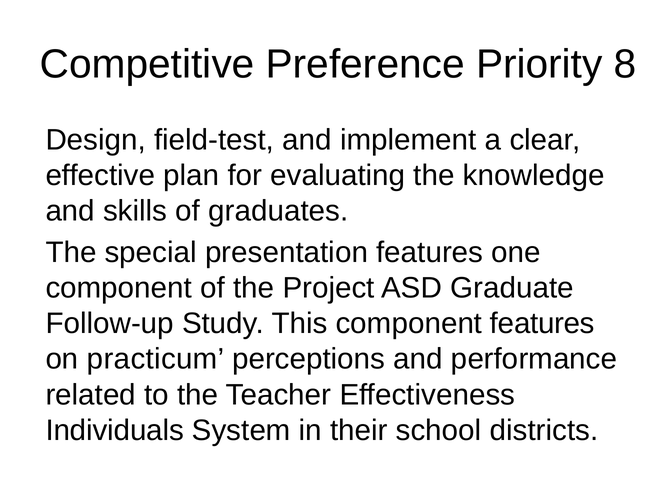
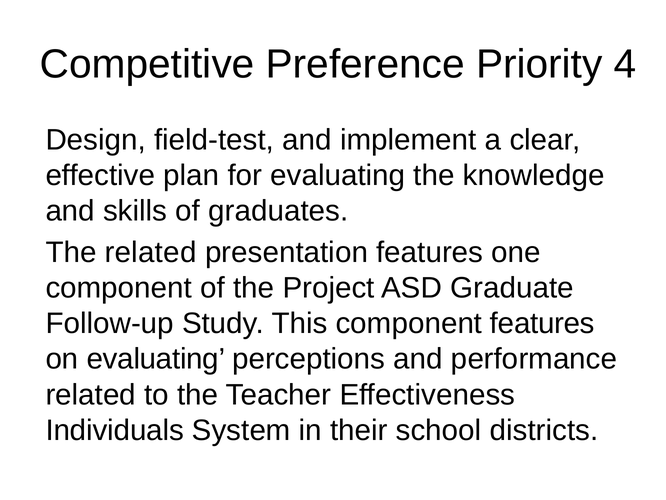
8: 8 -> 4
The special: special -> related
on practicum: practicum -> evaluating
